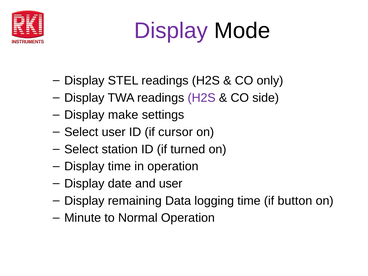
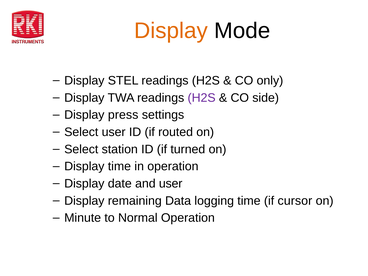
Display at (171, 31) colour: purple -> orange
make: make -> press
cursor: cursor -> routed
button: button -> cursor
